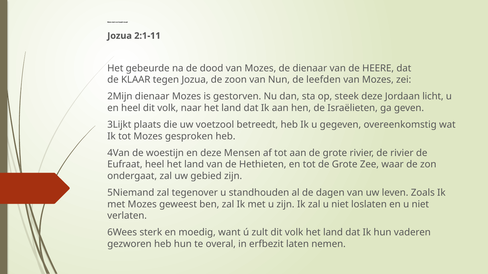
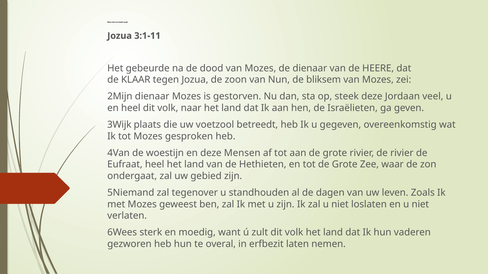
2:1-11: 2:1-11 -> 3:1-11
leefden: leefden -> bliksem
licht: licht -> veel
3Lijkt: 3Lijkt -> 3Wijk
